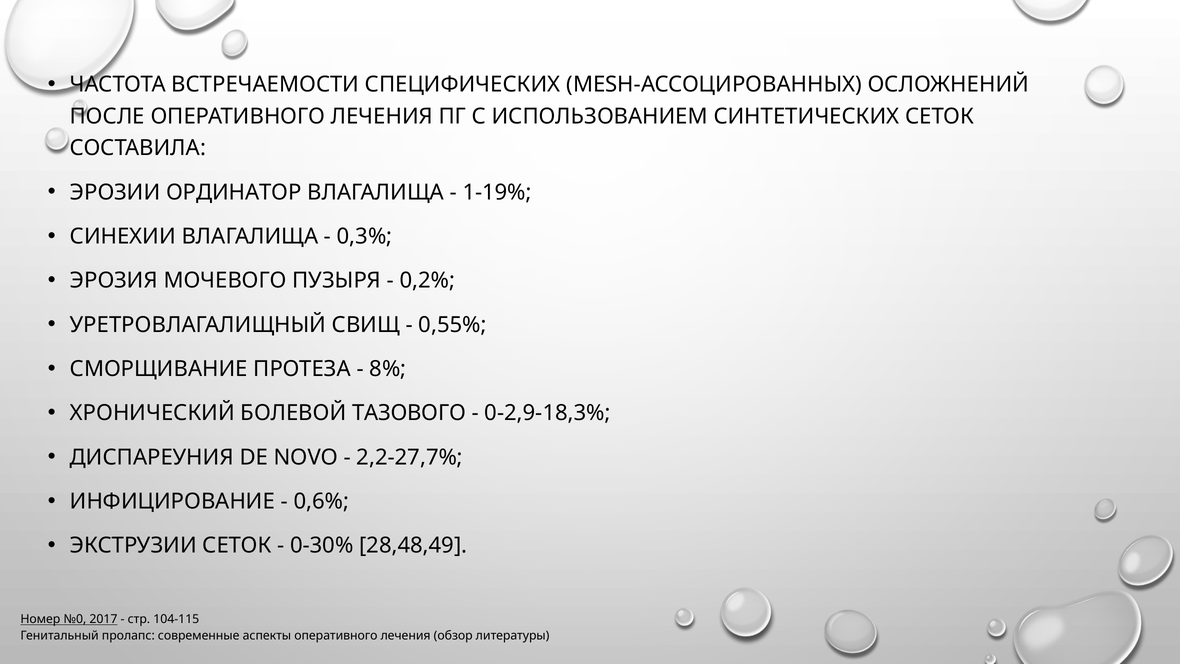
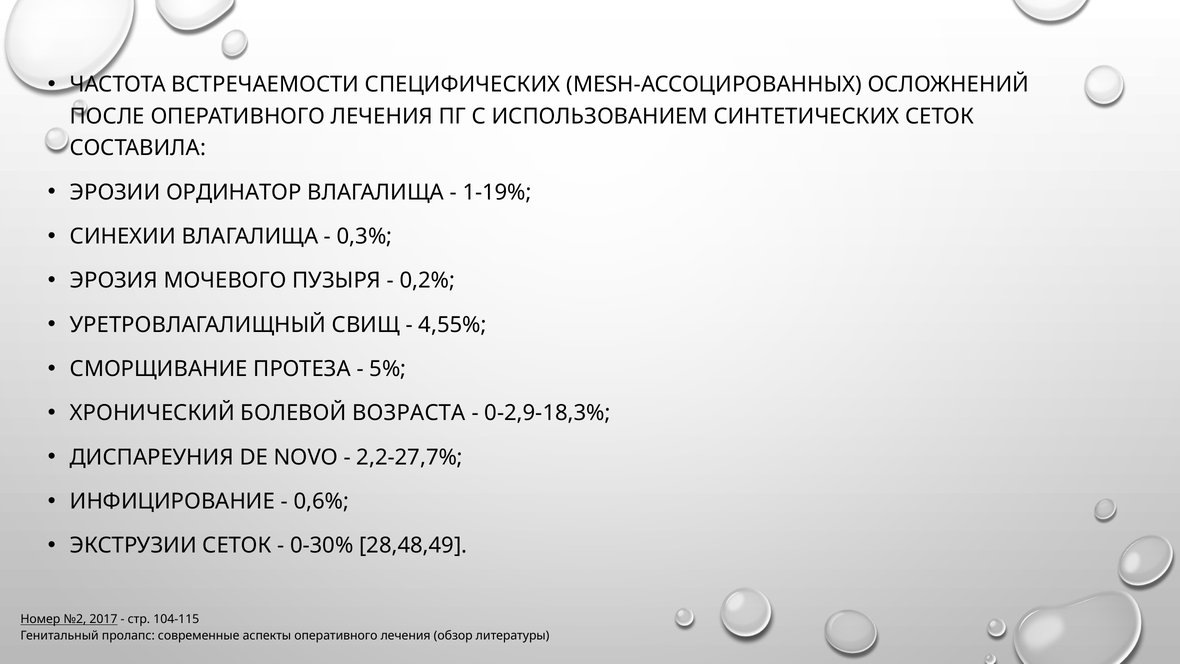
0,55%: 0,55% -> 4,55%
8%: 8% -> 5%
ТАЗОВОГО: ТАЗОВОГО -> ВОЗРАСТА
№0: №0 -> №2
